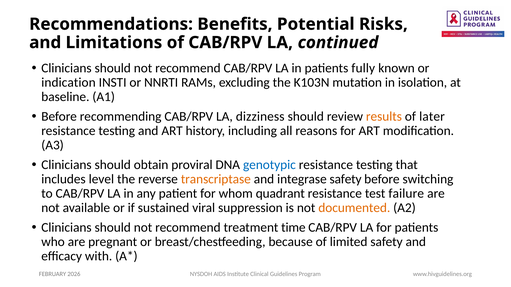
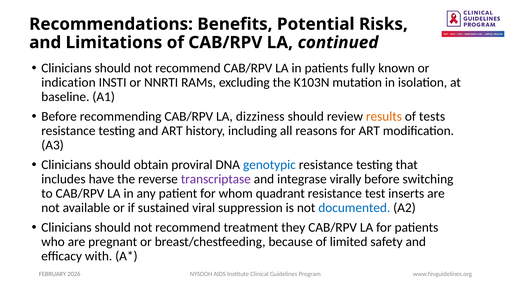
later: later -> tests
level: level -> have
transcriptase colour: orange -> purple
integrase safety: safety -> virally
failure: failure -> inserts
documented colour: orange -> blue
time: time -> they
